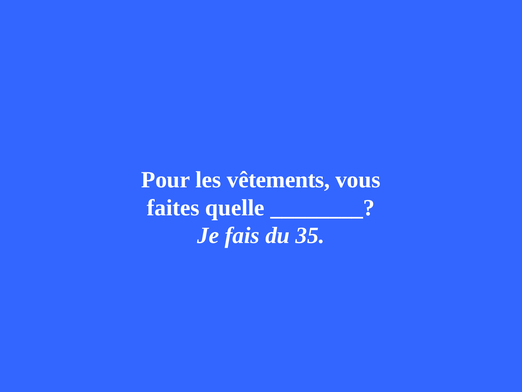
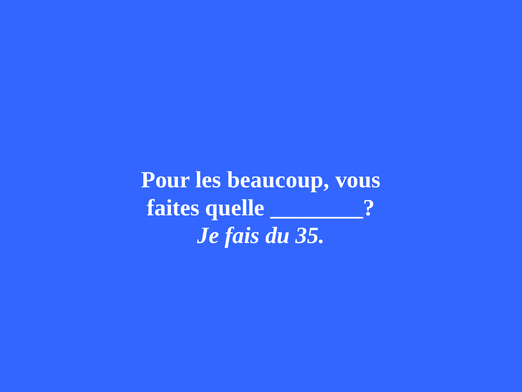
vêtements: vêtements -> beaucoup
